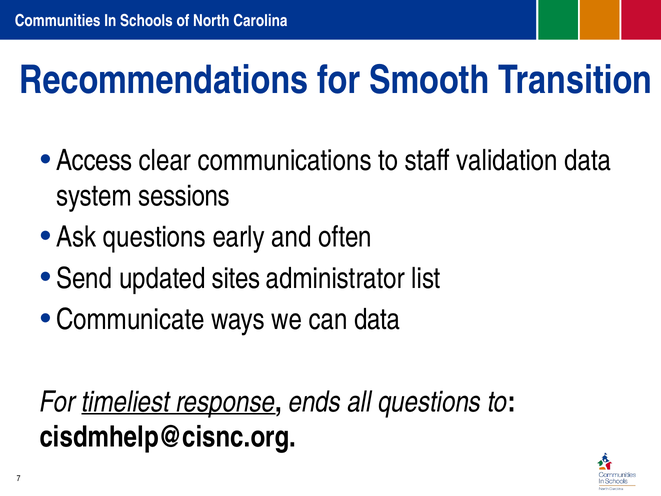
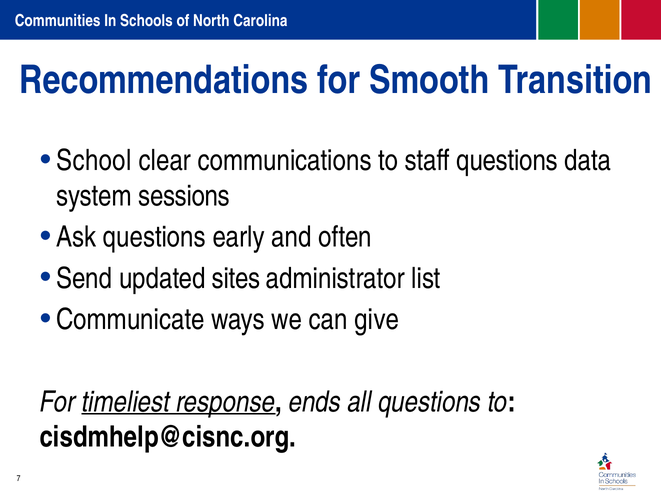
Access: Access -> School
staff validation: validation -> questions
can data: data -> give
